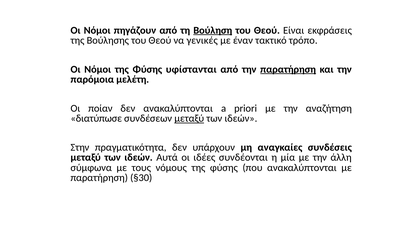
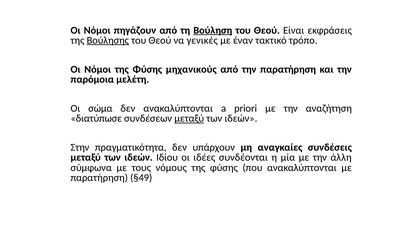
Βούλησης underline: none -> present
υφίστανται: υφίστανται -> μηχανικούς
παρατήρηση at (288, 69) underline: present -> none
ποίαν: ποίαν -> σώμα
Αυτά: Αυτά -> Ιδίου
§30: §30 -> §49
